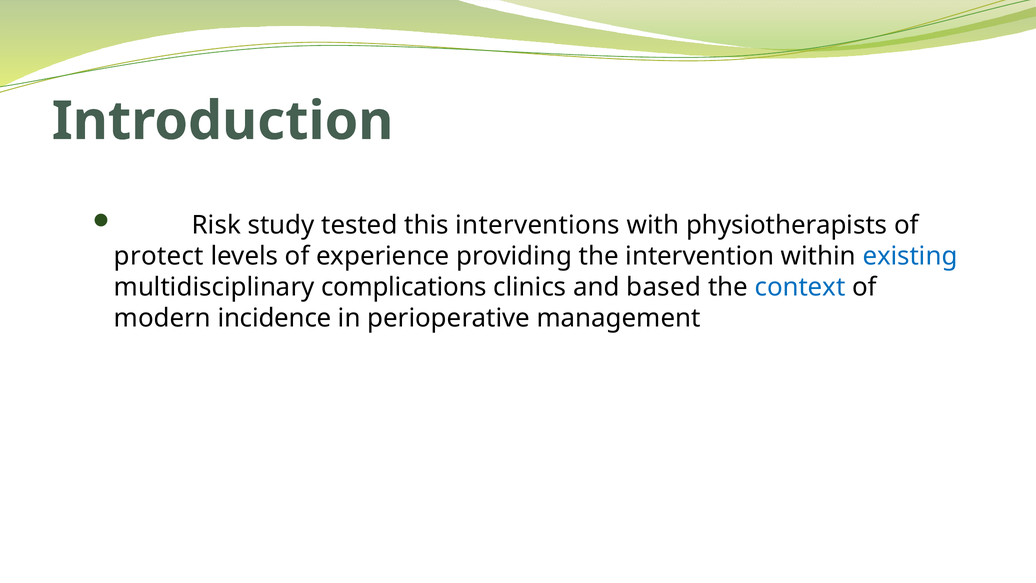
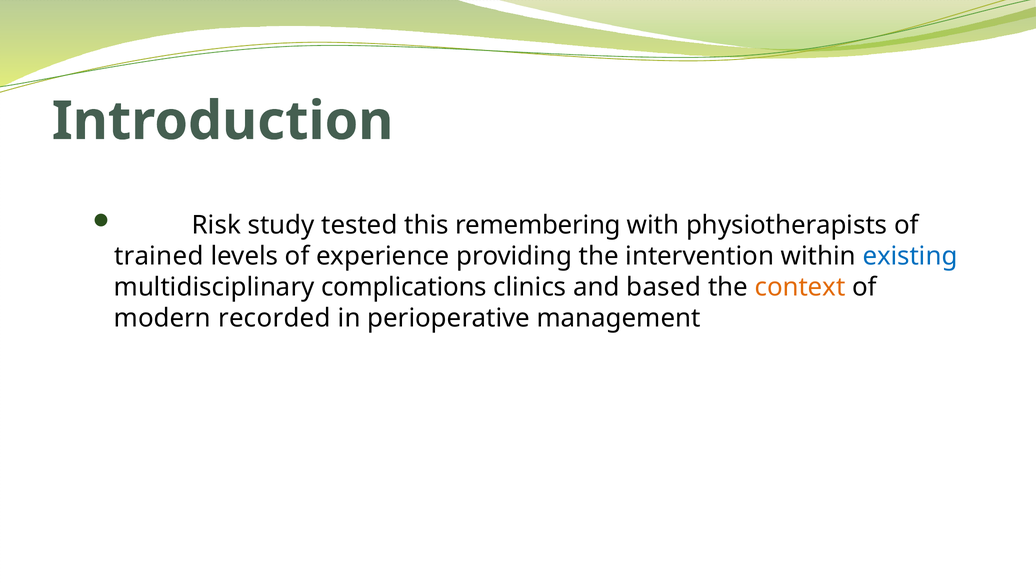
interventions: interventions -> remembering
protect: protect -> trained
context colour: blue -> orange
incidence: incidence -> recorded
